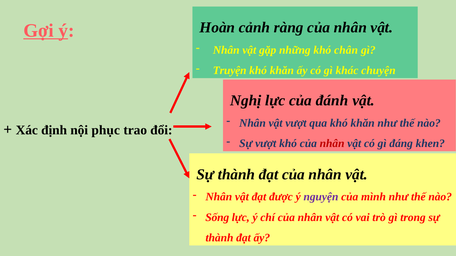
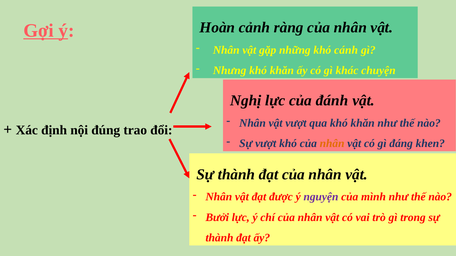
chân: chân -> cánh
Truyện: Truyện -> Nhưng
phục: phục -> đúng
nhân at (332, 144) colour: red -> orange
Sống: Sống -> Bưởi
